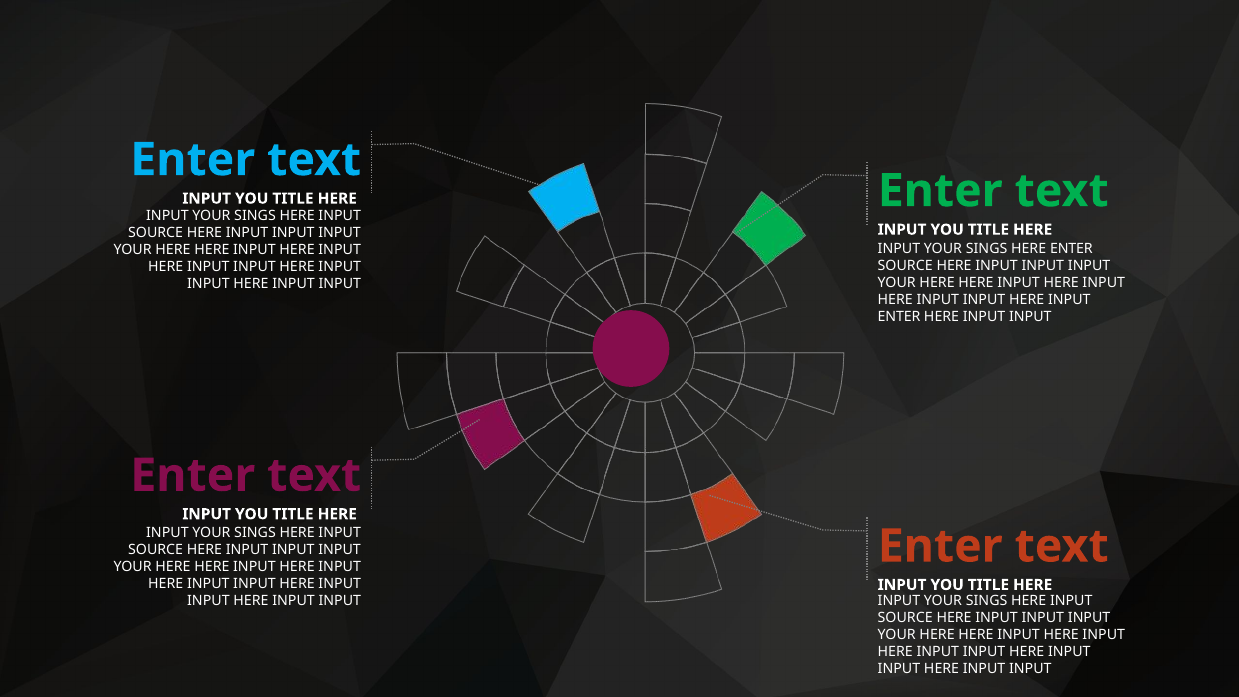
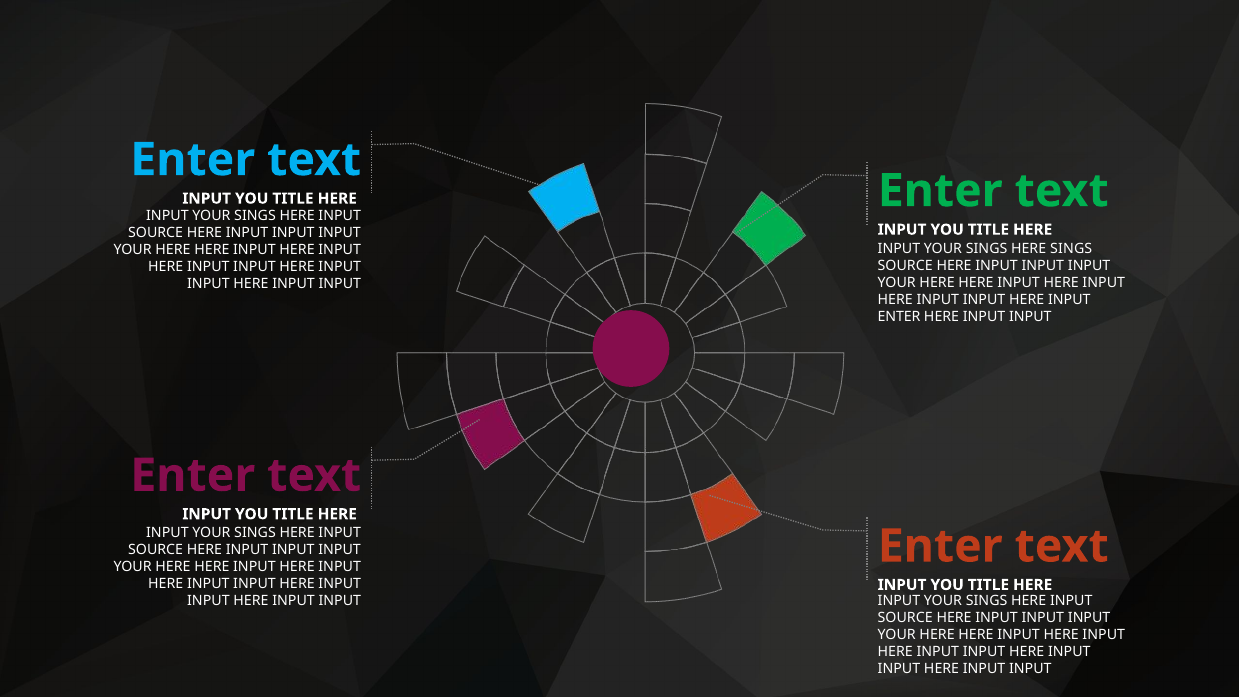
SINGS HERE ENTER: ENTER -> SINGS
